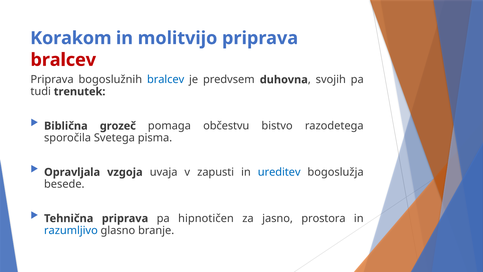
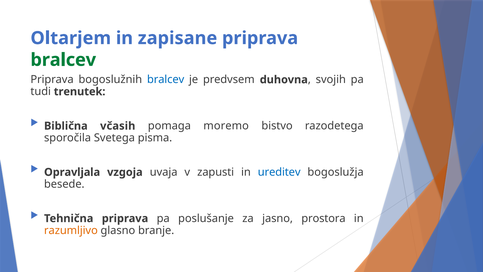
Korakom: Korakom -> Oltarjem
molitvijo: molitvijo -> zapisane
bralcev at (63, 60) colour: red -> green
grozeč: grozeč -> včasih
občestvu: občestvu -> moremo
hipnotičen: hipnotičen -> poslušanje
razumljivo colour: blue -> orange
